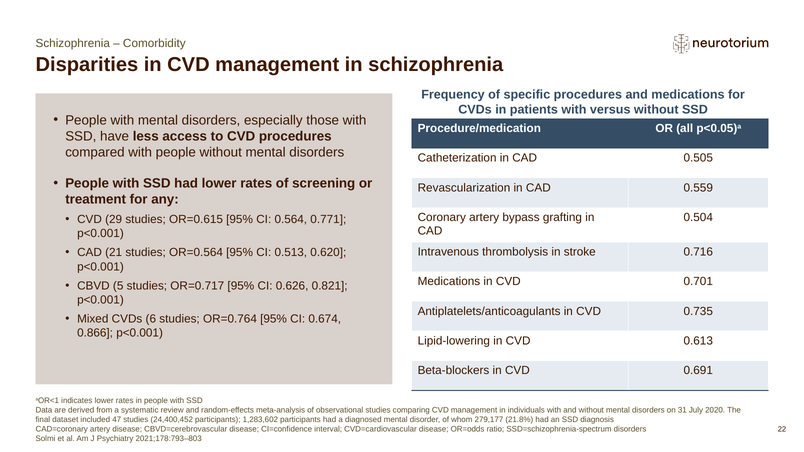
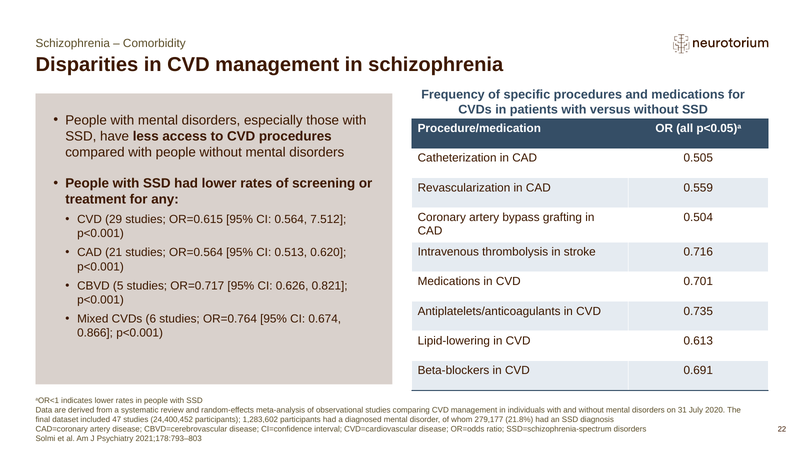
0.771: 0.771 -> 7.512
